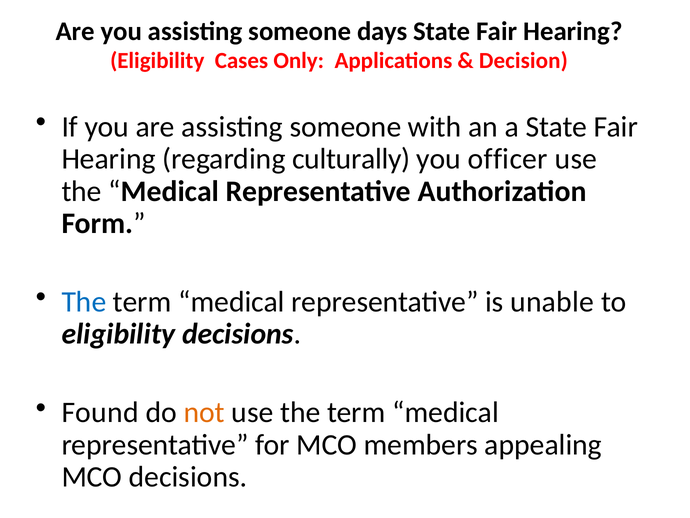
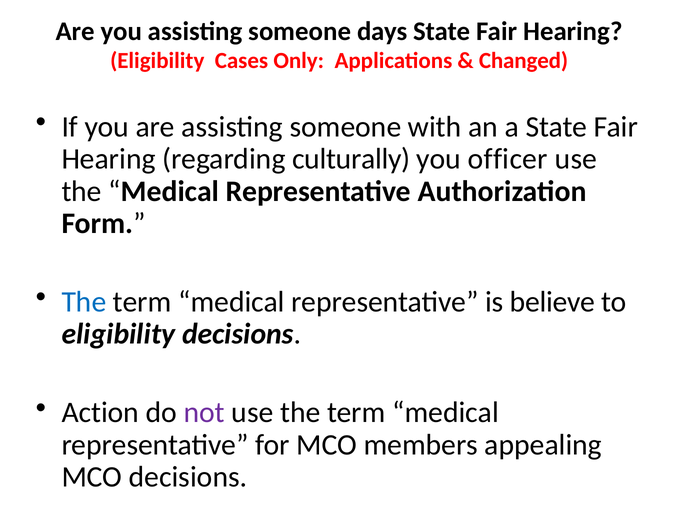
Decision: Decision -> Changed
unable: unable -> believe
Found: Found -> Action
not colour: orange -> purple
